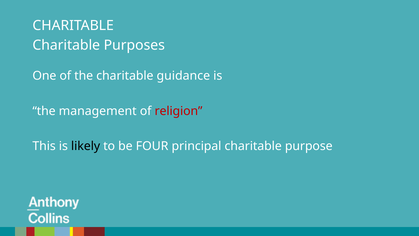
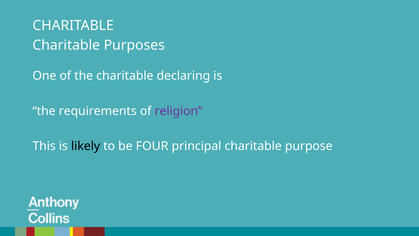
guidance: guidance -> declaring
management: management -> requirements
religion colour: red -> purple
